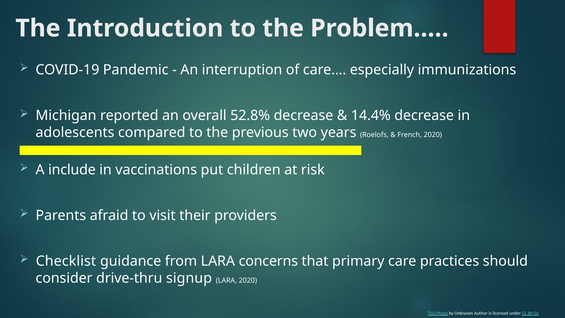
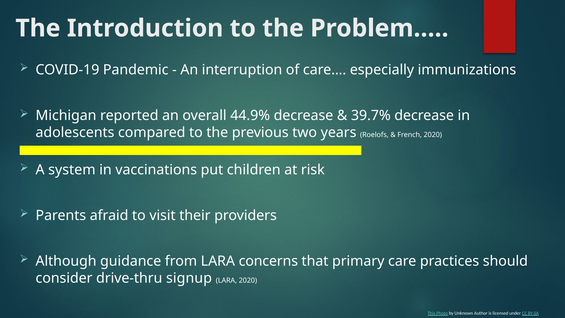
52.8%: 52.8% -> 44.9%
14.4%: 14.4% -> 39.7%
include: include -> system
Checklist: Checklist -> Although
